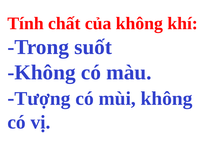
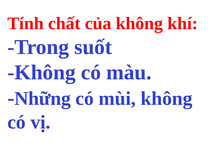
Tượng at (42, 99): Tượng -> Những
